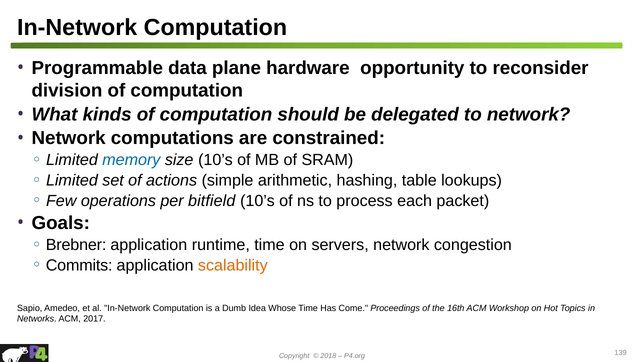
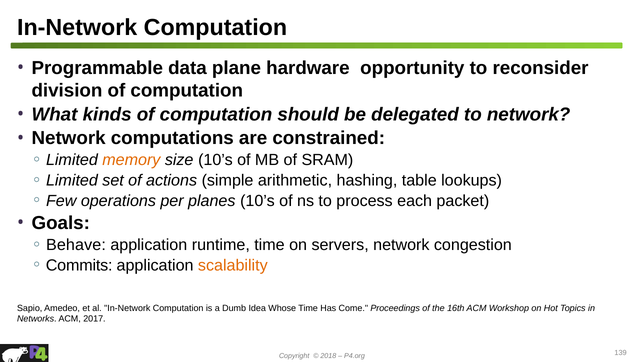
memory colour: blue -> orange
bitfield: bitfield -> planes
Brebner: Brebner -> Behave
